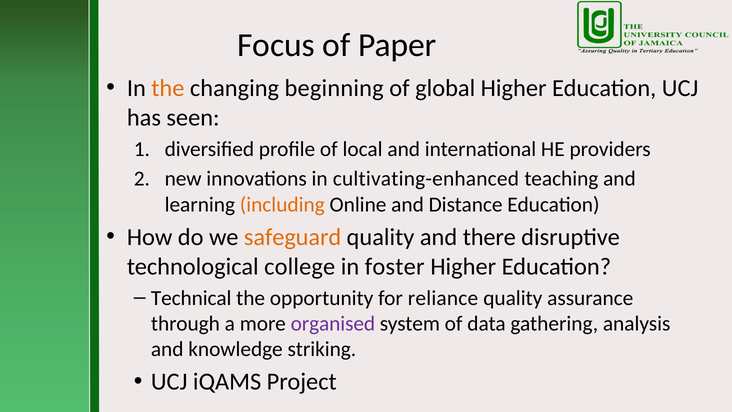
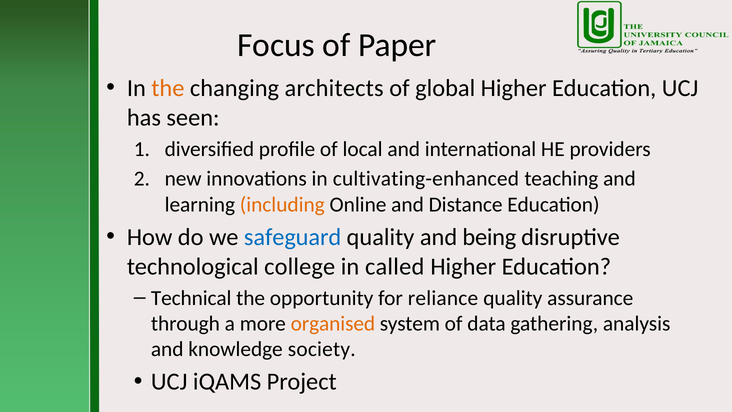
beginning: beginning -> architects
safeguard colour: orange -> blue
there: there -> being
foster: foster -> called
organised colour: purple -> orange
striking: striking -> society
